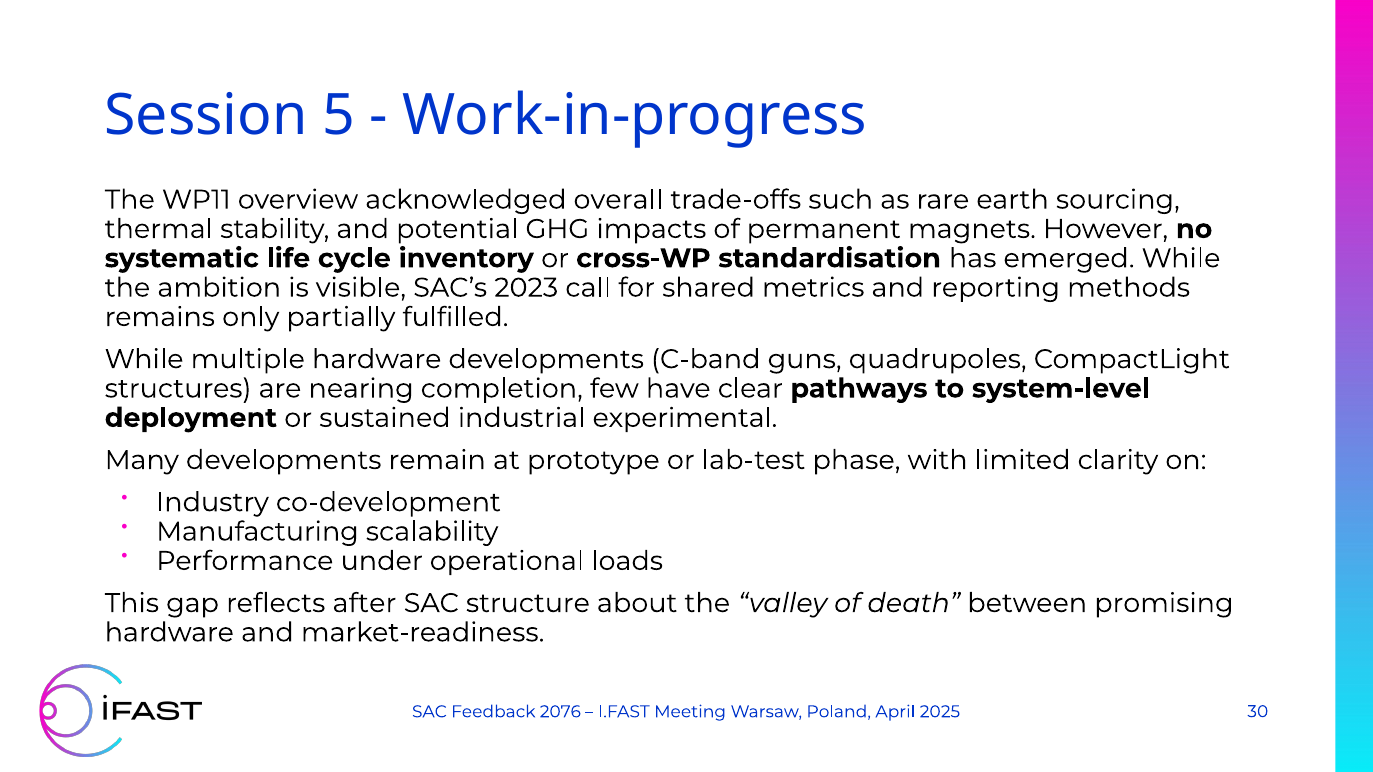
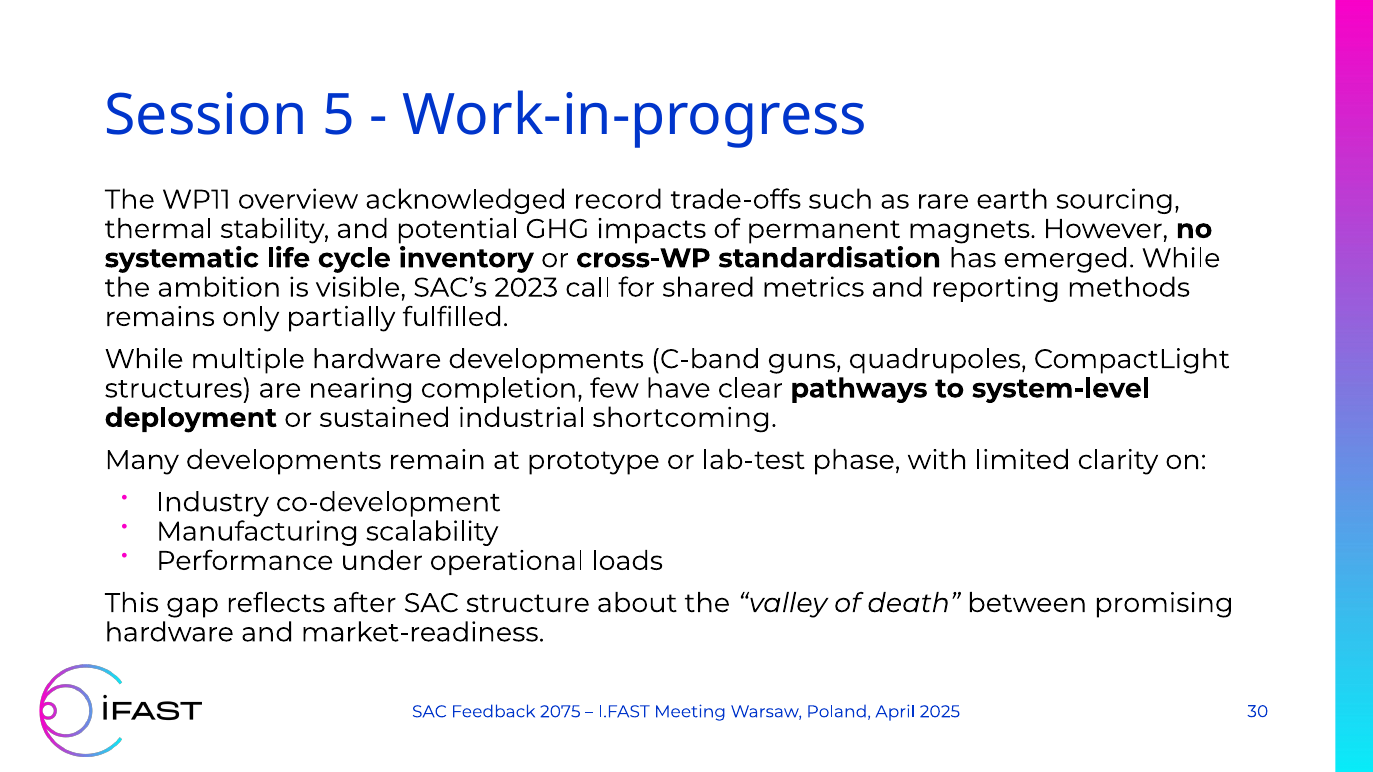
overall: overall -> record
experimental: experimental -> shortcoming
2076: 2076 -> 2075
